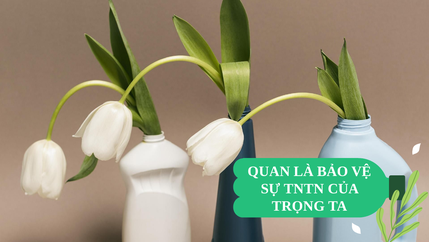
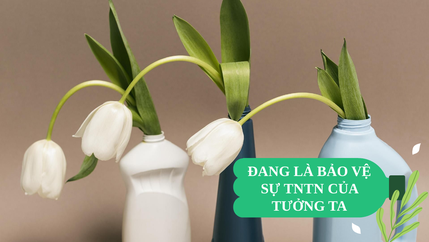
QUAN: QUAN -> ĐANG
TRỌNG: TRỌNG -> TƯỞNG
